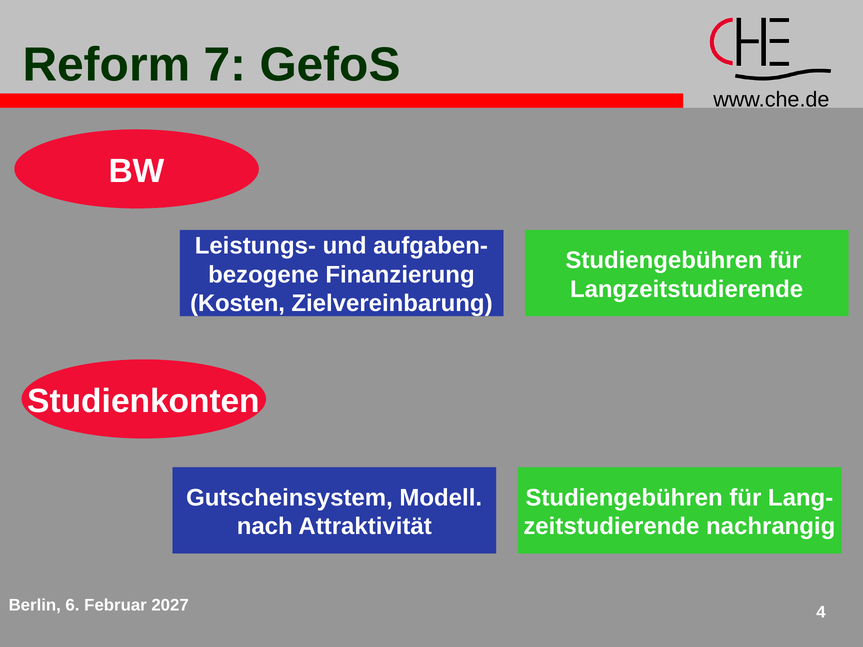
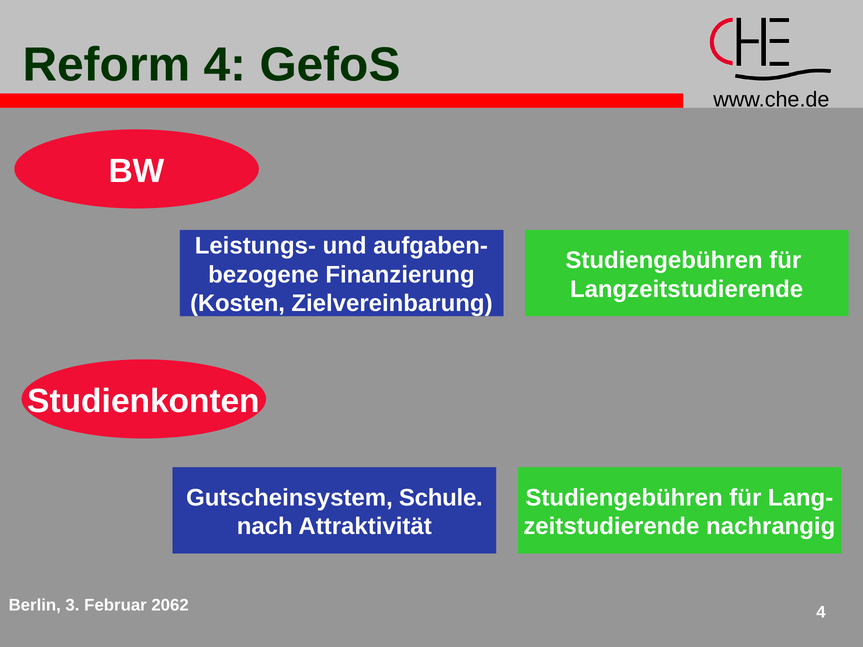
Reform 7: 7 -> 4
Modell: Modell -> Schule
6: 6 -> 3
2027: 2027 -> 2062
